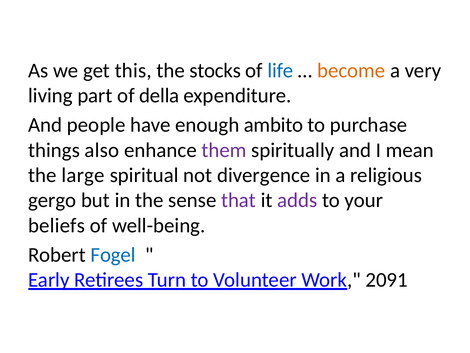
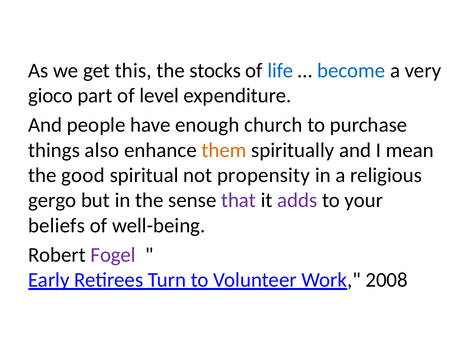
become colour: orange -> blue
living: living -> gioco
della: della -> level
ambito: ambito -> church
them colour: purple -> orange
large: large -> good
divergence: divergence -> propensity
Fogel colour: blue -> purple
2091: 2091 -> 2008
